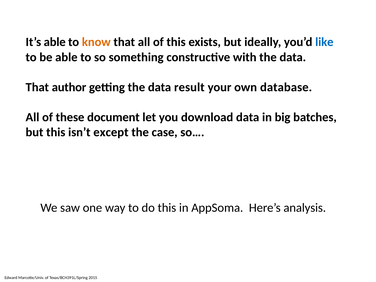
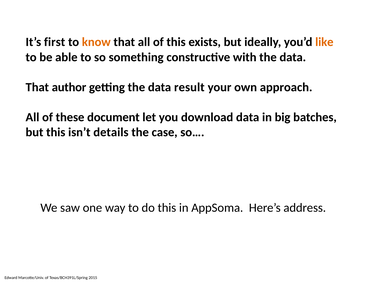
It’s able: able -> first
like colour: blue -> orange
database: database -> approach
except: except -> details
analysis: analysis -> address
